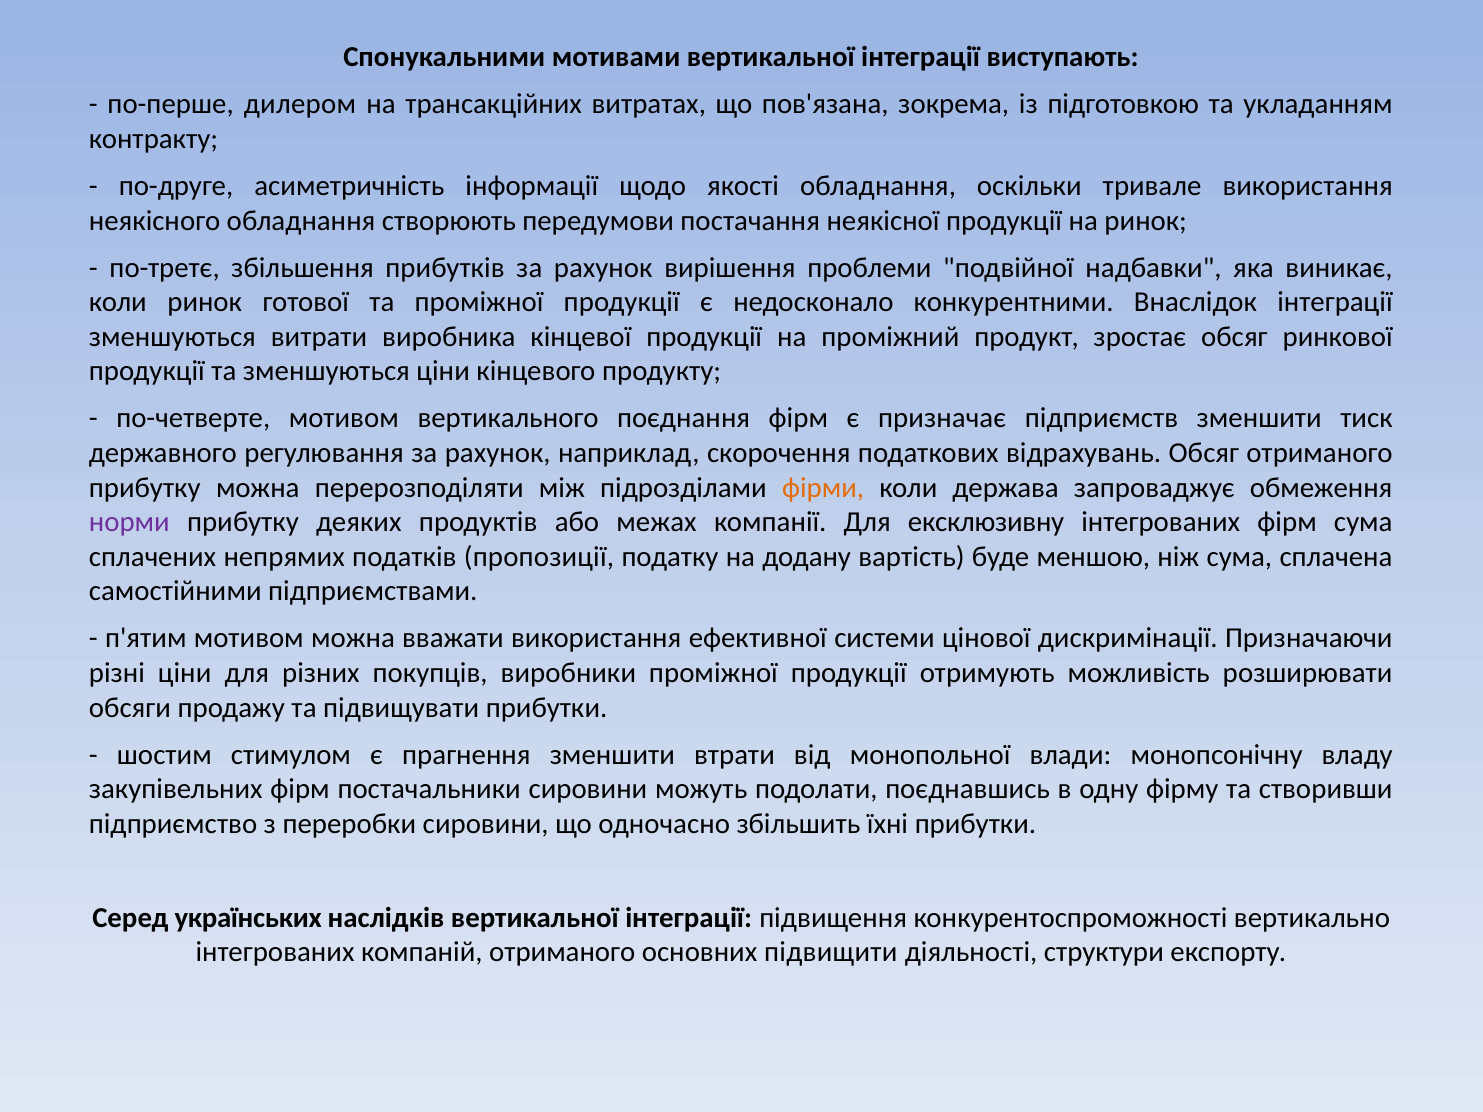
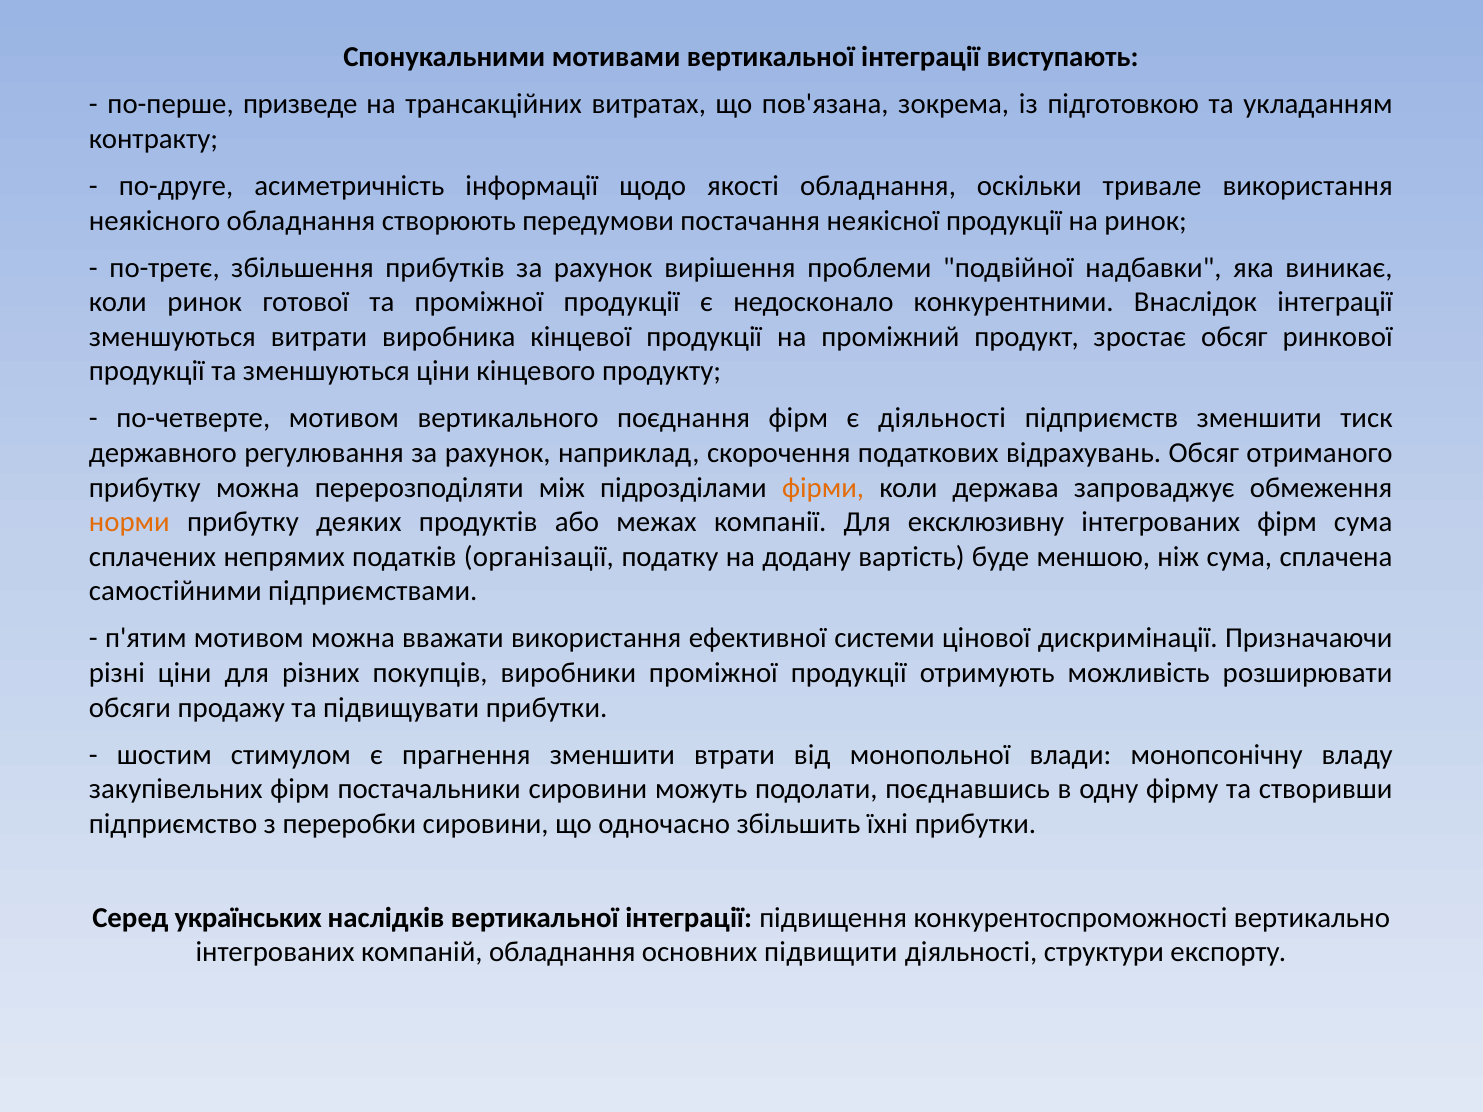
дилером: дилером -> призведе
є призначає: призначає -> діяльності
норми colour: purple -> orange
пропозиції: пропозиції -> організації
компаній отриманого: отриманого -> обладнання
